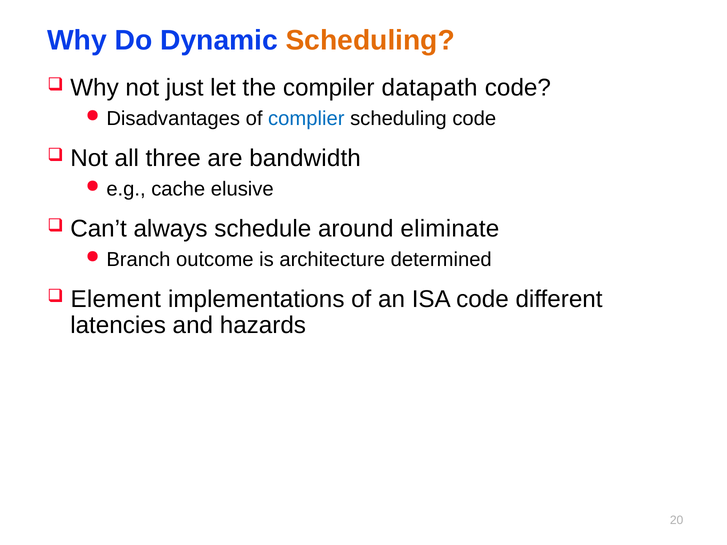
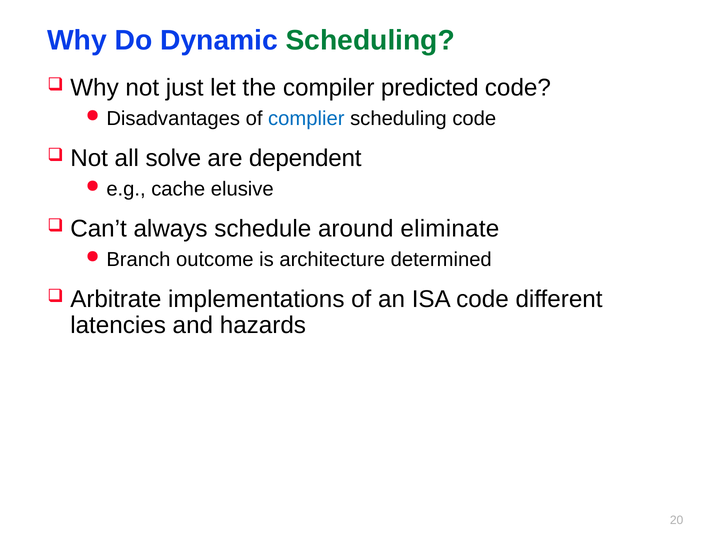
Scheduling at (370, 41) colour: orange -> green
datapath: datapath -> predicted
three: three -> solve
bandwidth: bandwidth -> dependent
Element: Element -> Arbitrate
